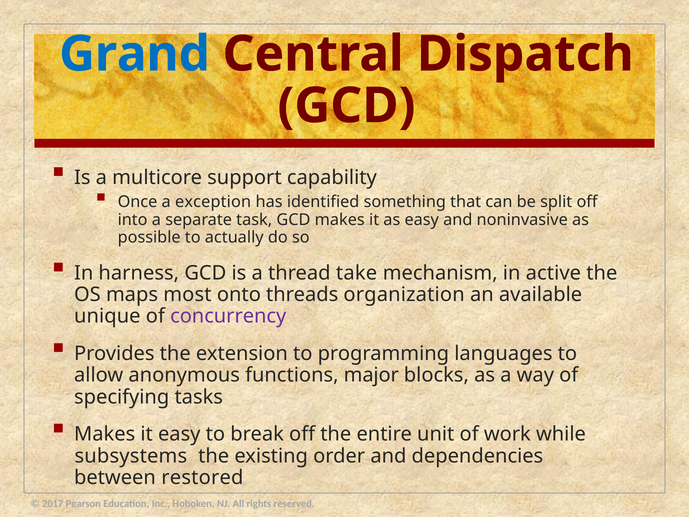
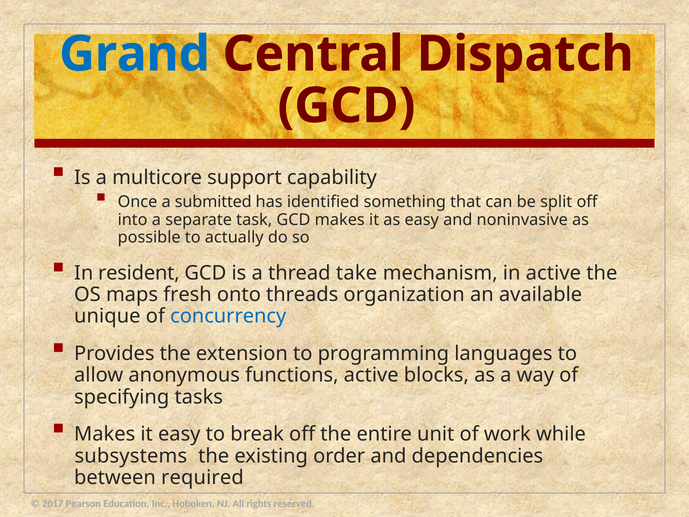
exception: exception -> submitted
harness: harness -> resident
most: most -> fresh
concurrency colour: purple -> blue
functions major: major -> active
restored: restored -> required
